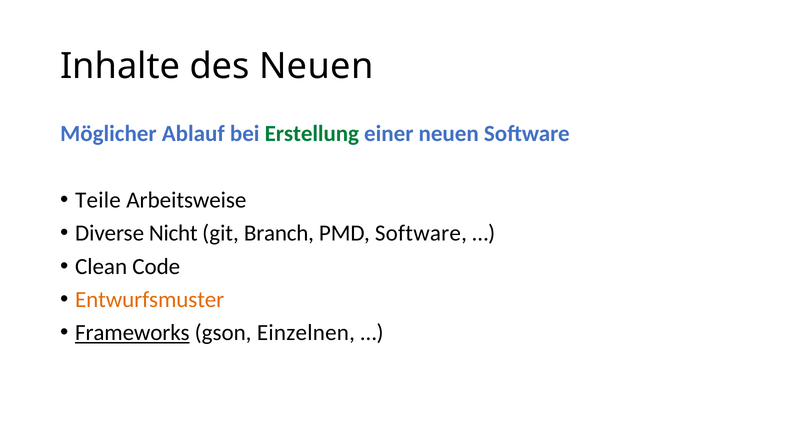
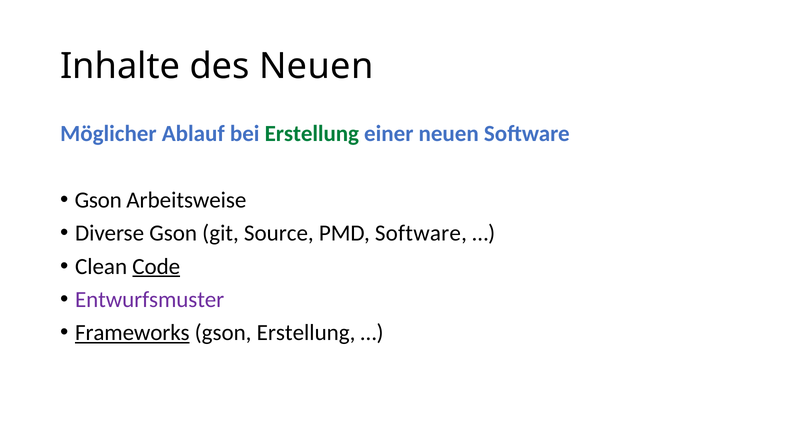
Teile at (98, 200): Teile -> Gson
Diverse Nicht: Nicht -> Gson
Branch: Branch -> Source
Code underline: none -> present
Entwurfsmuster colour: orange -> purple
gson Einzelnen: Einzelnen -> Erstellung
